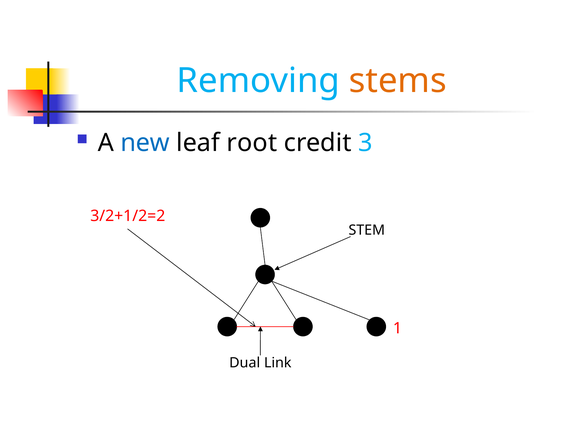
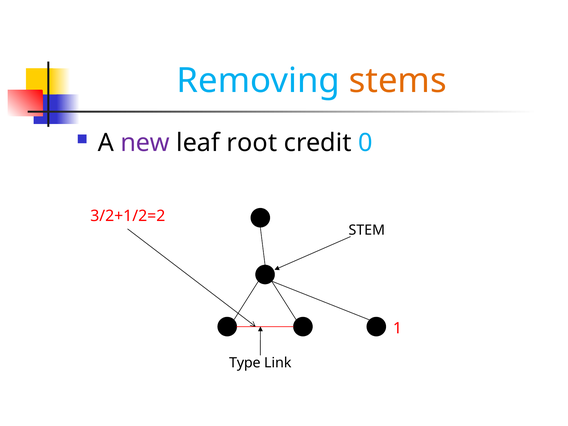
new colour: blue -> purple
3: 3 -> 0
Dual: Dual -> Type
